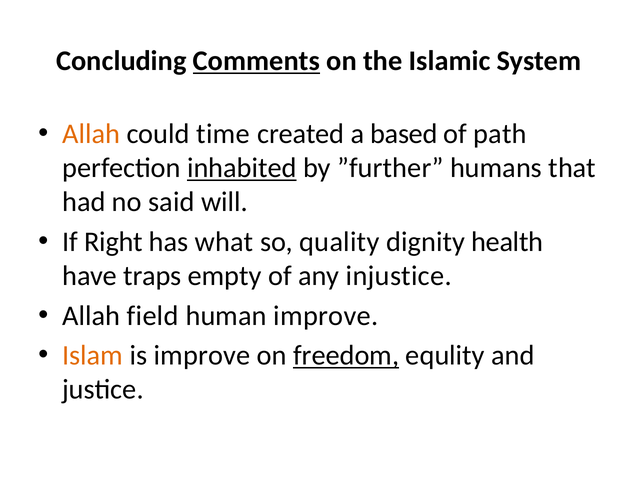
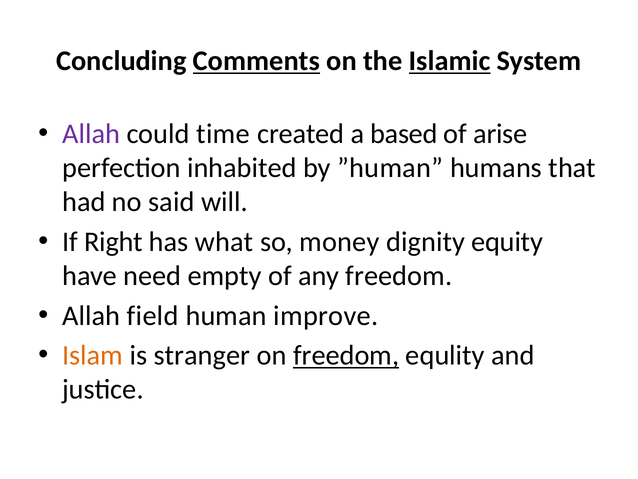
Islamic underline: none -> present
Allah at (91, 134) colour: orange -> purple
path: path -> arise
inhabited underline: present -> none
”further: ”further -> ”human
quality: quality -> money
health: health -> equity
traps: traps -> need
any injustice: injustice -> freedom
is improve: improve -> stranger
